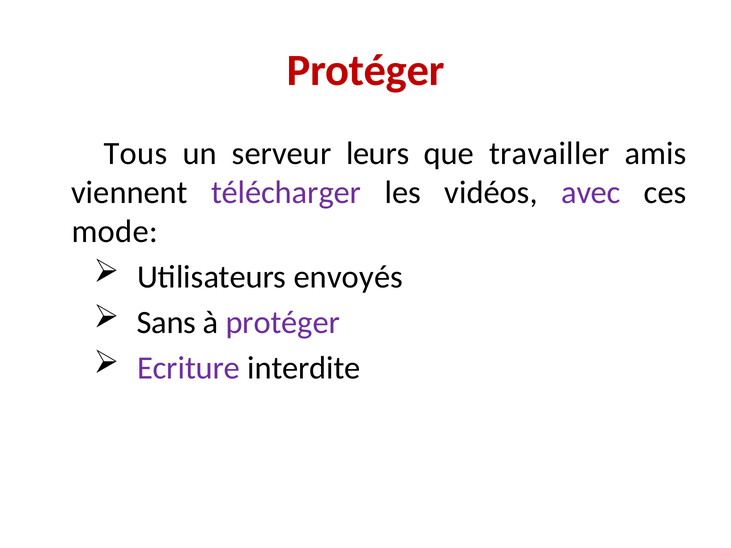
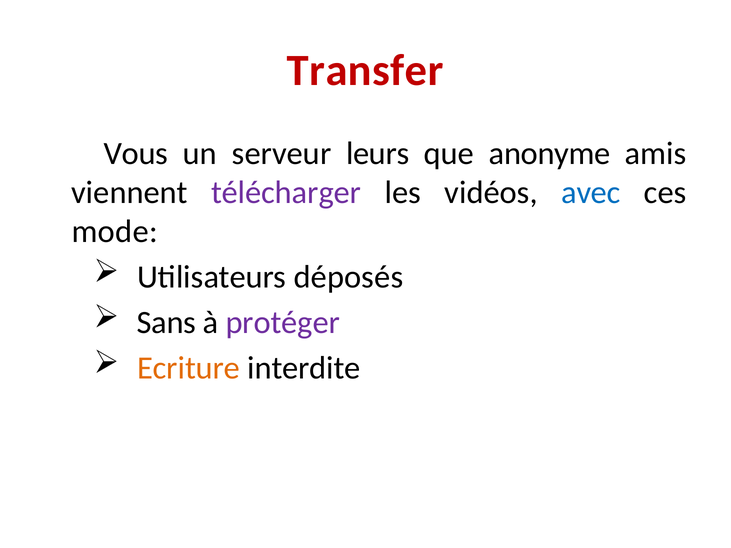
Protéger at (366, 71): Protéger -> Transfer
Tous: Tous -> Vous
travailler: travailler -> anonyme
avec colour: purple -> blue
envoyés: envoyés -> déposés
Ecriture colour: purple -> orange
